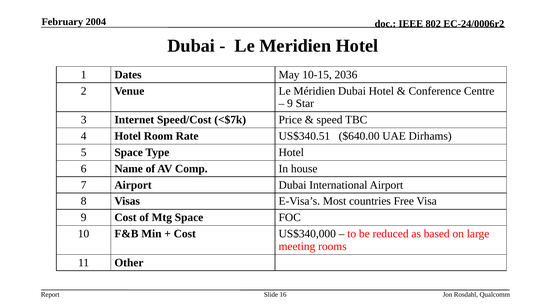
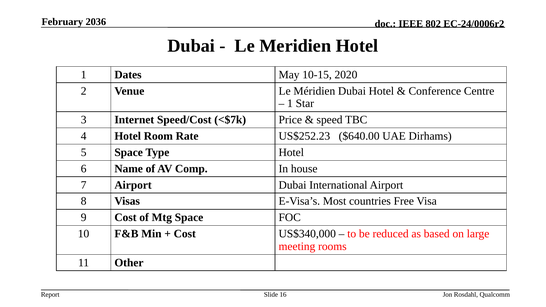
2004: 2004 -> 2036
2036: 2036 -> 2020
9 at (290, 104): 9 -> 1
US$340.51: US$340.51 -> US$252.23
